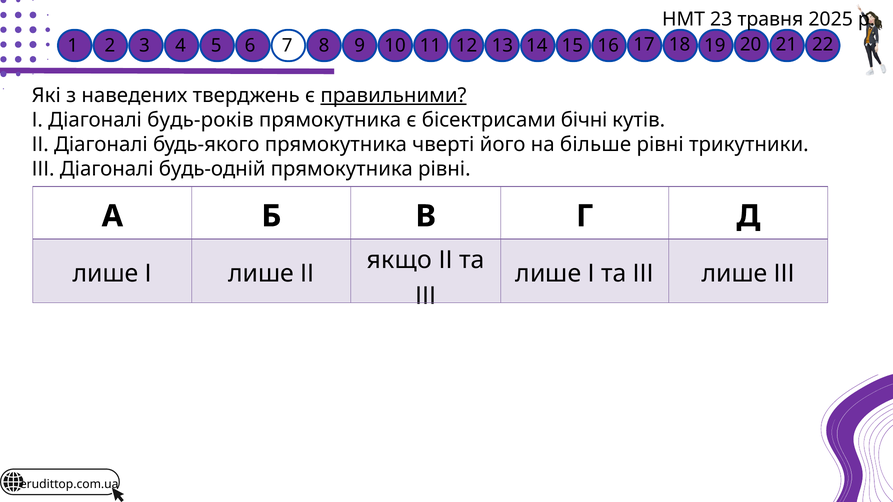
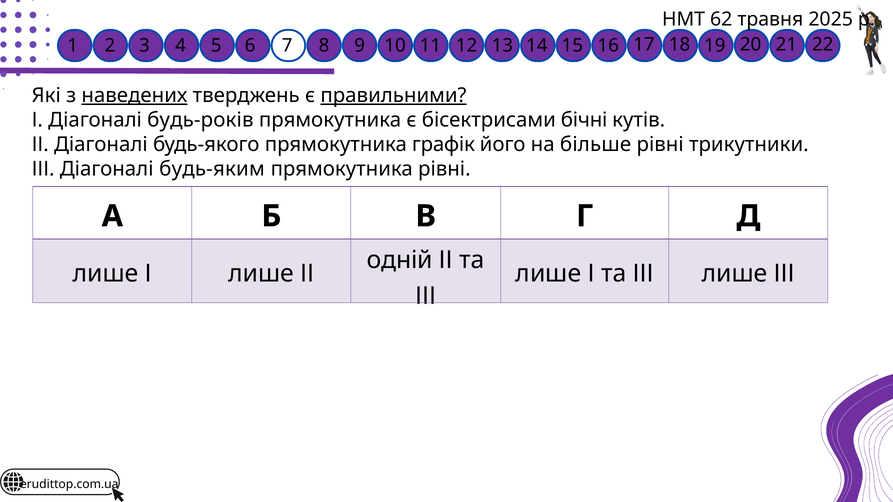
23: 23 -> 62
наведених underline: none -> present
чверті: чверті -> графік
будь-одній: будь-одній -> будь-яким
якщо: якщо -> одній
